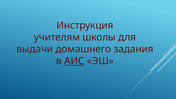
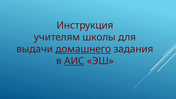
домашнего underline: none -> present
